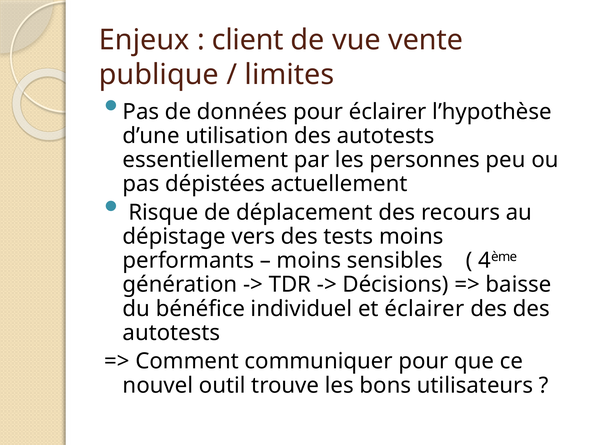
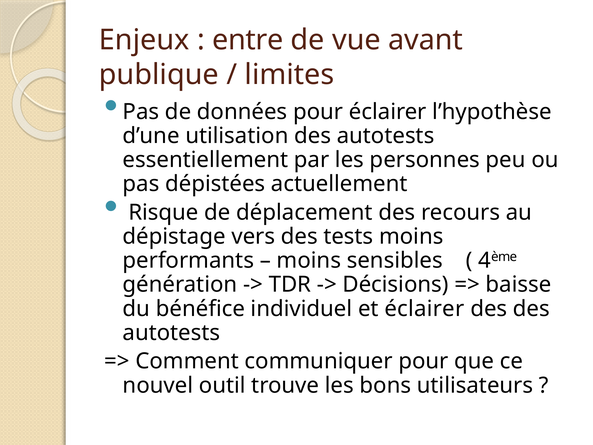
client: client -> entre
vente: vente -> avant
